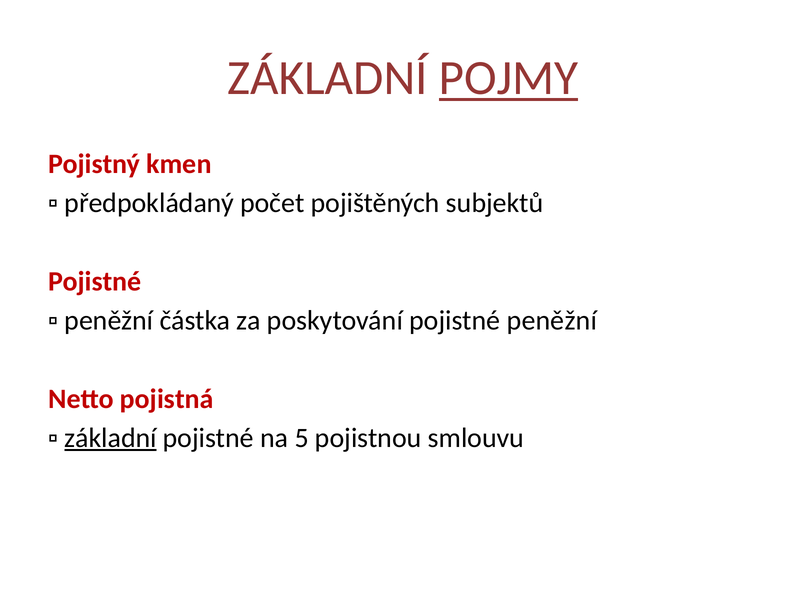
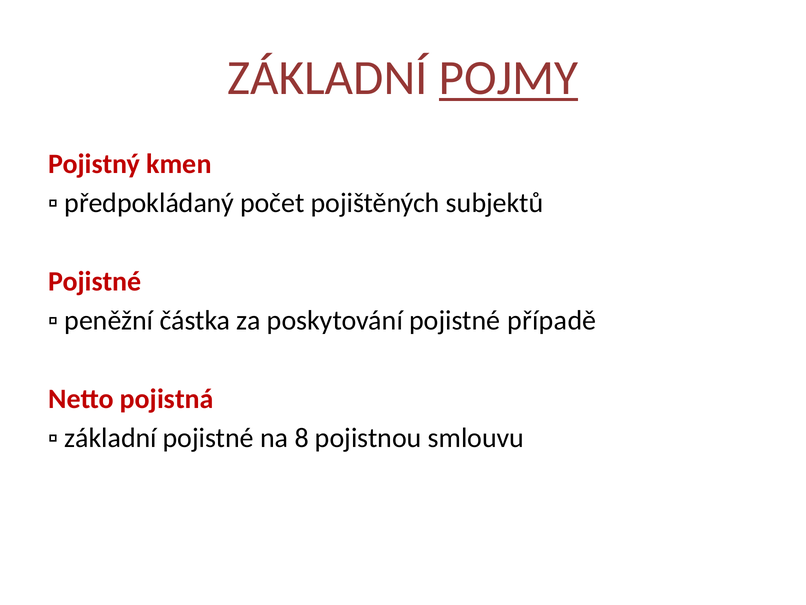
pojistné peněžní: peněžní -> případě
základní at (111, 438) underline: present -> none
5: 5 -> 8
